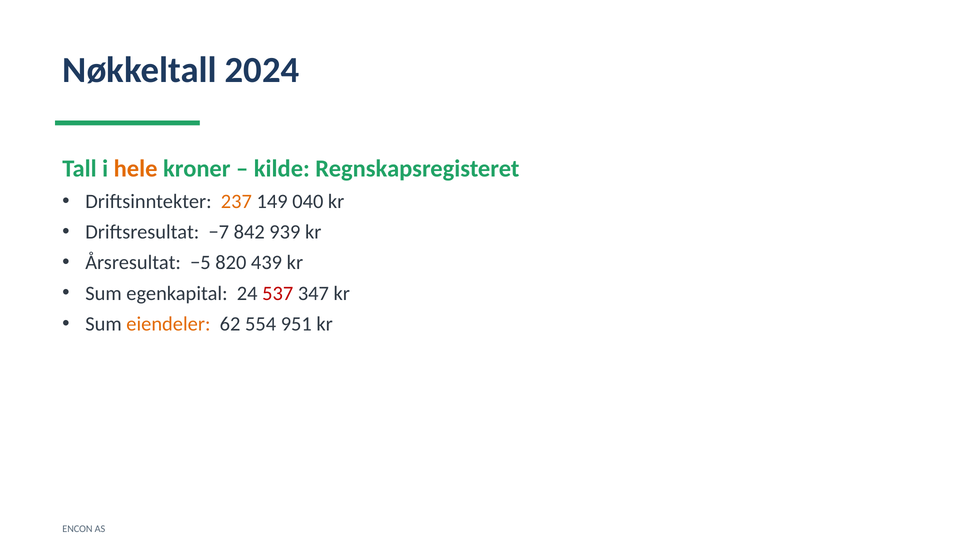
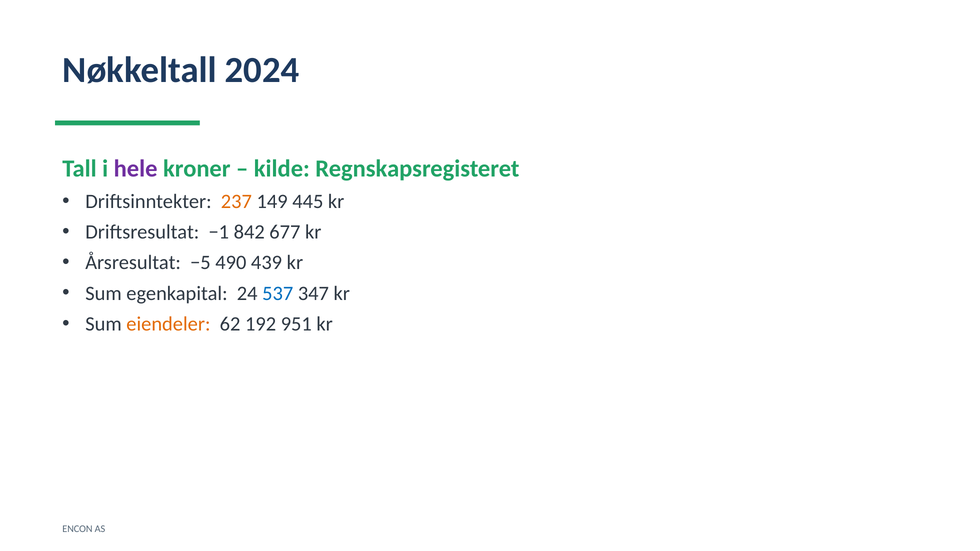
hele colour: orange -> purple
040: 040 -> 445
−7: −7 -> −1
939: 939 -> 677
820: 820 -> 490
537 colour: red -> blue
554: 554 -> 192
